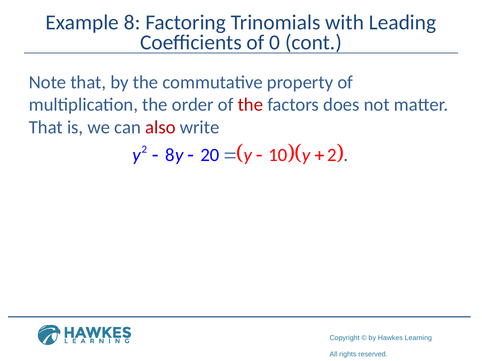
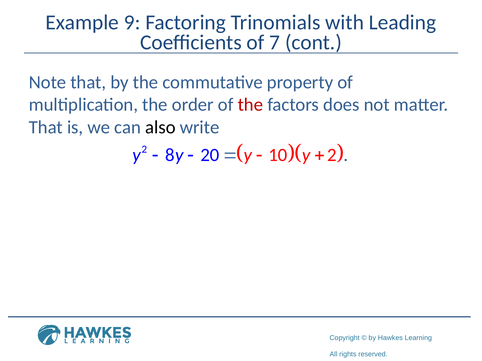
Example 8: 8 -> 9
0: 0 -> 7
also colour: red -> black
